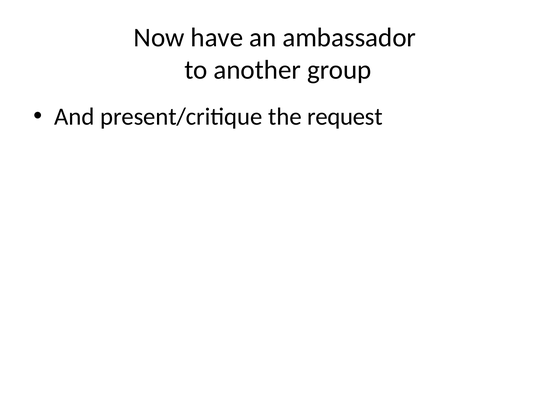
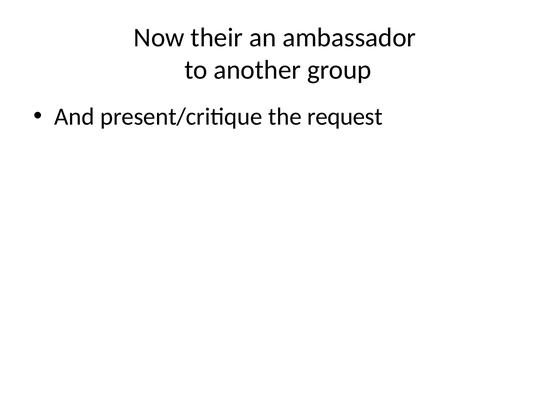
have: have -> their
